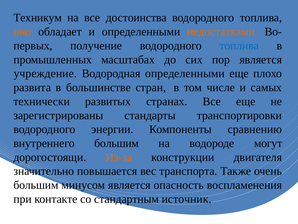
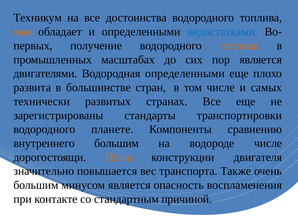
недостатками colour: orange -> blue
топлива at (239, 46) colour: blue -> orange
учреждение: учреждение -> двигателями
энергии: энергии -> планете
водороде могут: могут -> числе
источник: источник -> причиной
